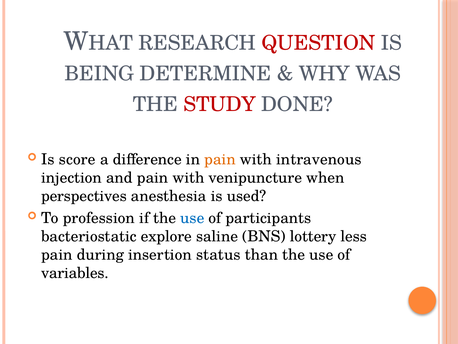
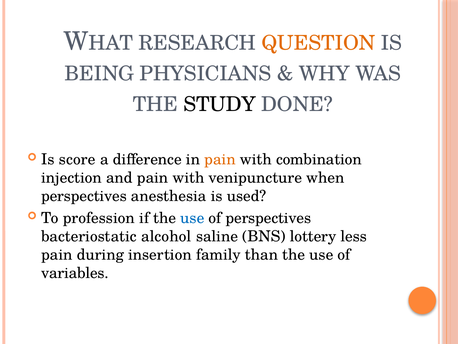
QUESTION colour: red -> orange
DETERMINE: DETERMINE -> PHYSICIANS
STUDY colour: red -> black
intravenous: intravenous -> combination
of participants: participants -> perspectives
explore: explore -> alcohol
status: status -> family
